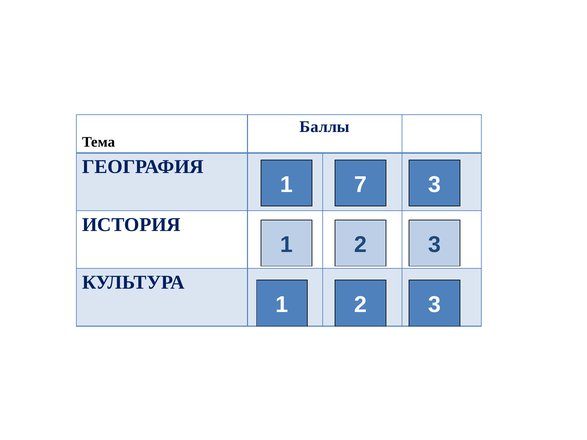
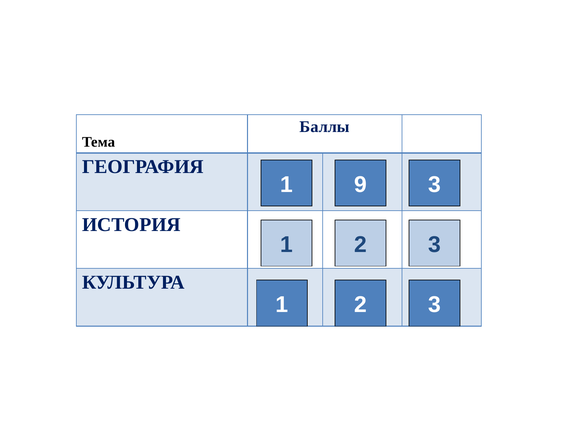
7: 7 -> 9
